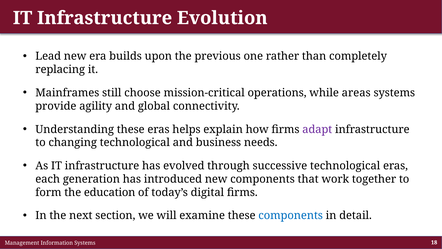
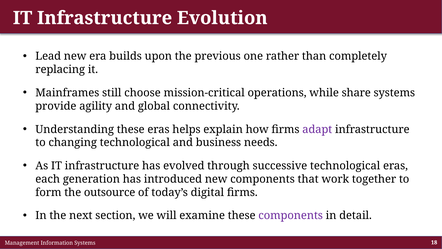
areas: areas -> share
education: education -> outsource
components at (291, 215) colour: blue -> purple
